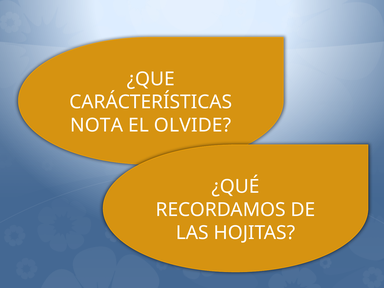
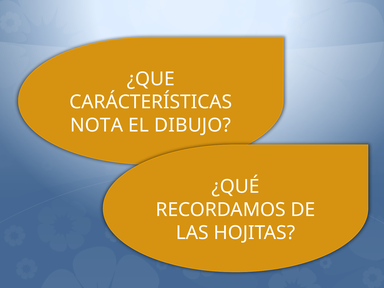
OLVIDE: OLVIDE -> DIBUJO
